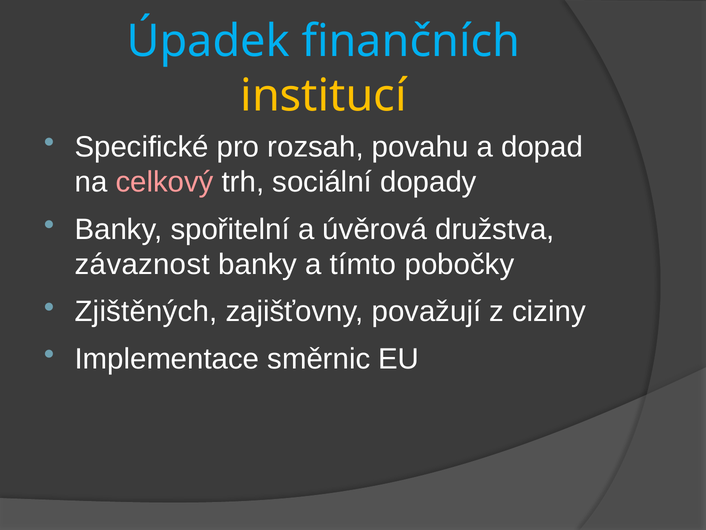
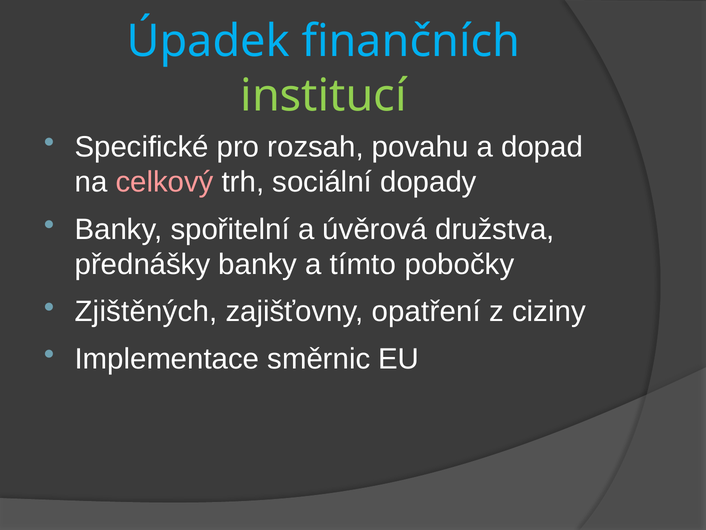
institucí colour: yellow -> light green
závaznost: závaznost -> přednášky
považují: považují -> opatření
